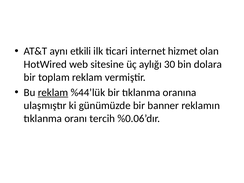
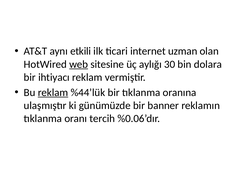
hizmet: hizmet -> uzman
web underline: none -> present
toplam: toplam -> ihtiyacı
